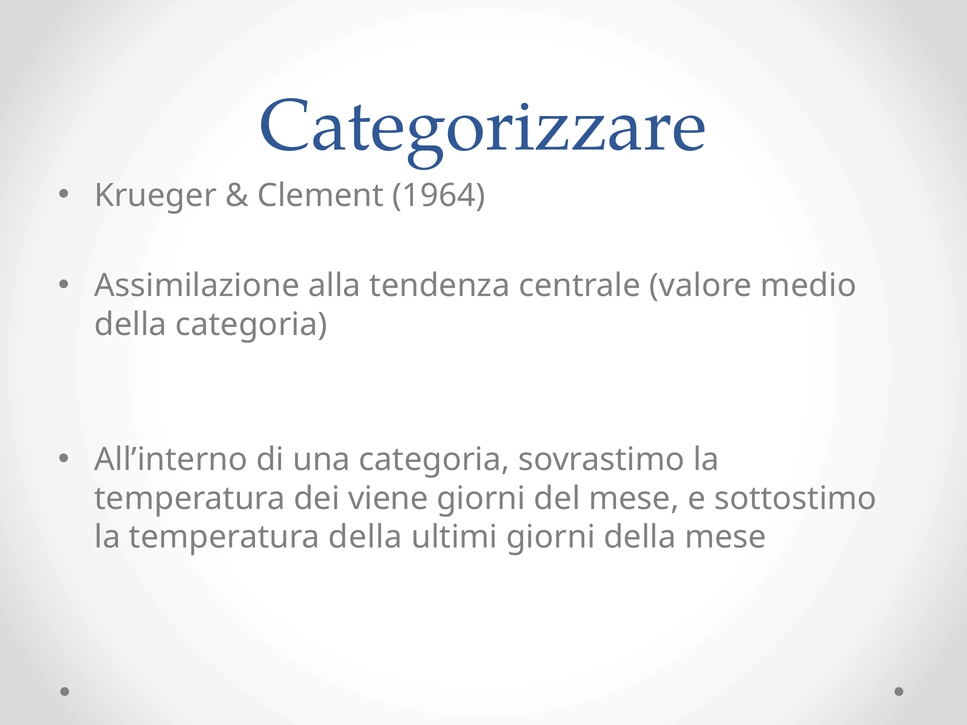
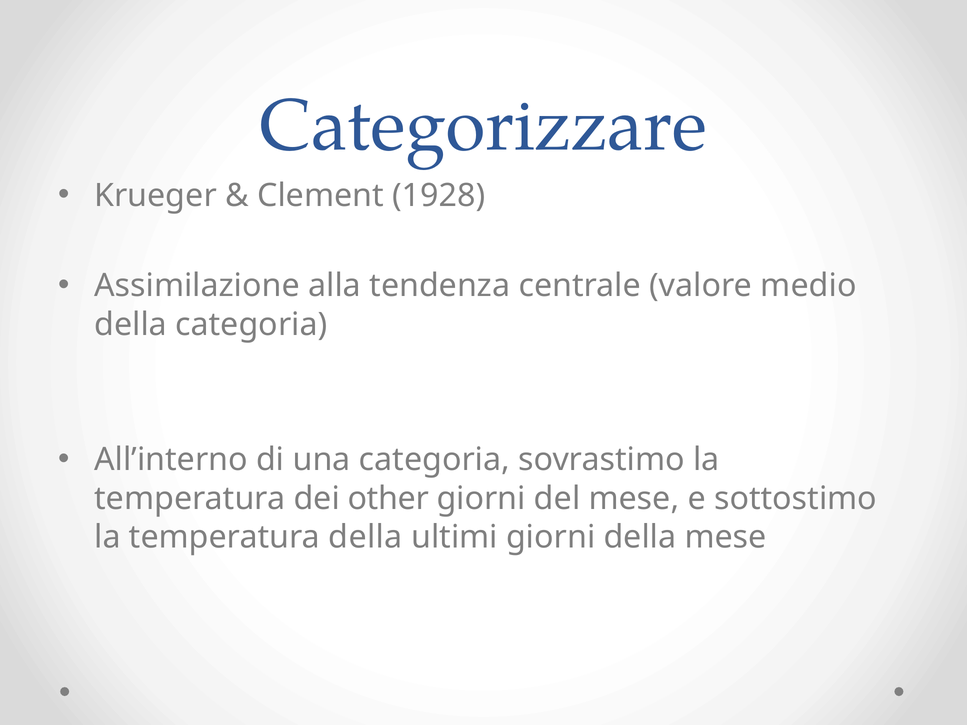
1964: 1964 -> 1928
viene: viene -> other
